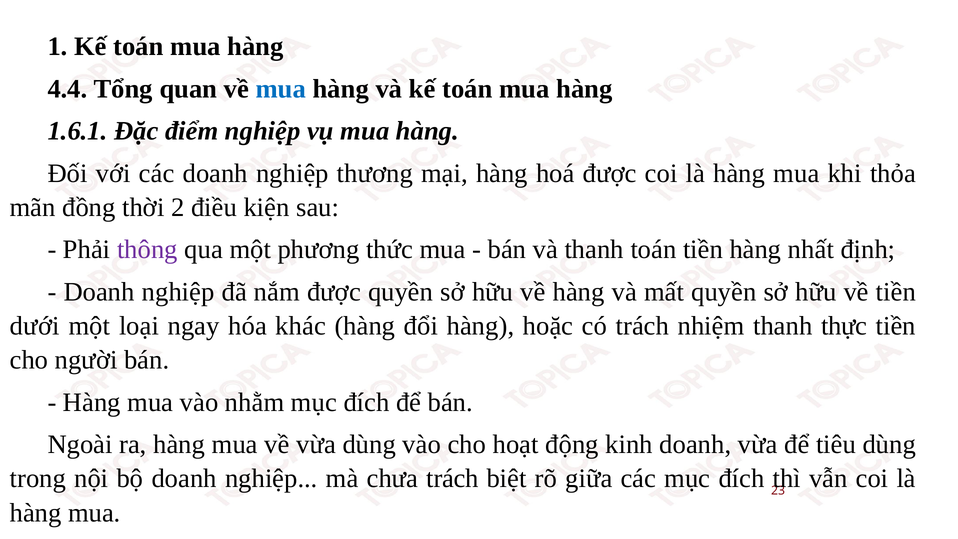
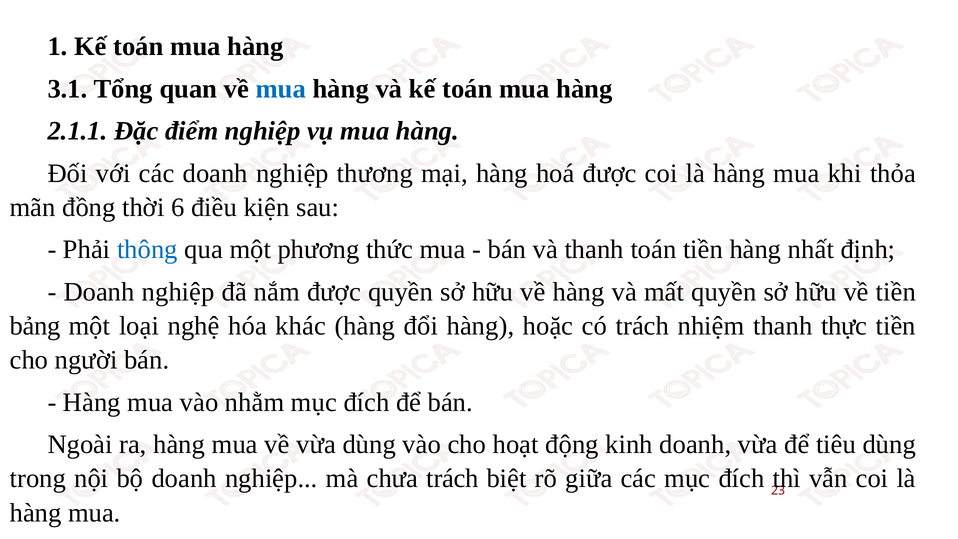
4.4: 4.4 -> 3.1
1.6.1: 1.6.1 -> 2.1.1
2: 2 -> 6
thông colour: purple -> blue
dưới: dưới -> bảng
ngay: ngay -> nghệ
